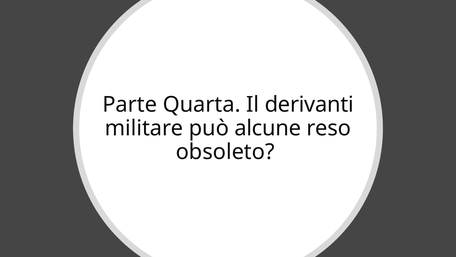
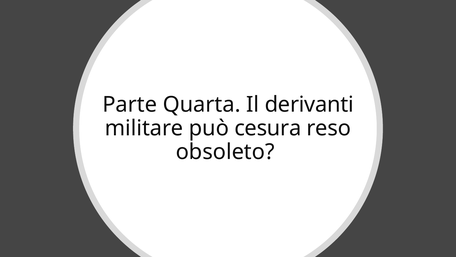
alcune: alcune -> cesura
